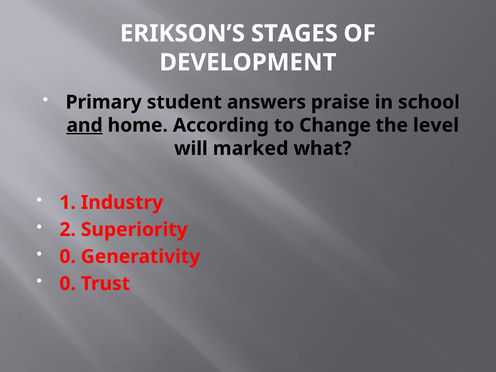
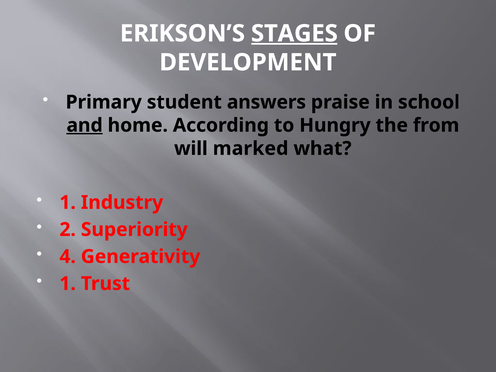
STAGES underline: none -> present
Change: Change -> Hungry
level: level -> from
0 at (68, 257): 0 -> 4
0 at (68, 284): 0 -> 1
